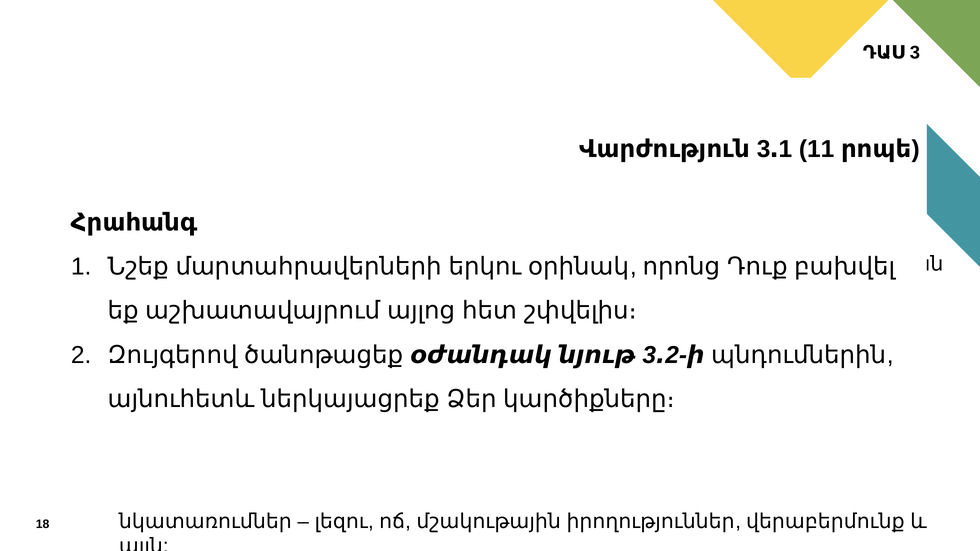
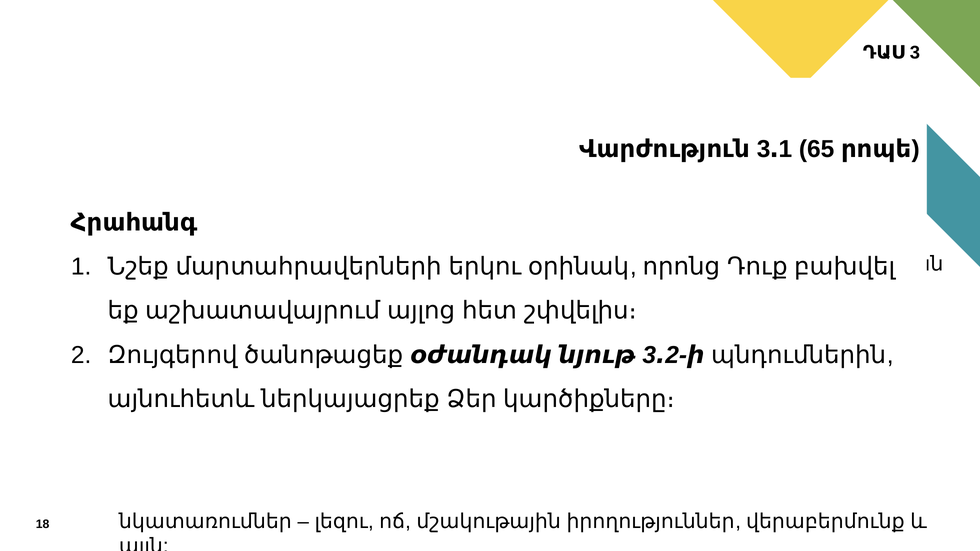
11: 11 -> 65
